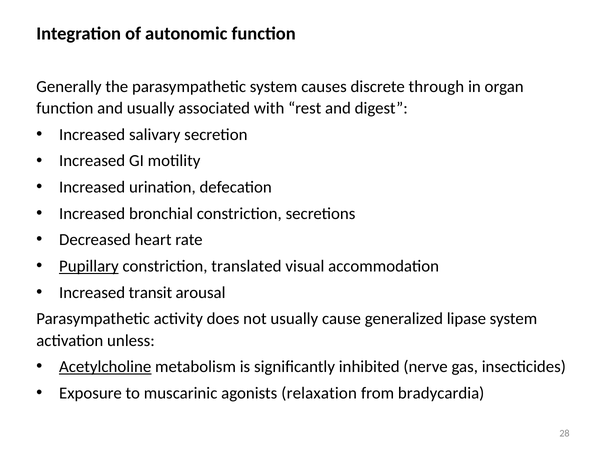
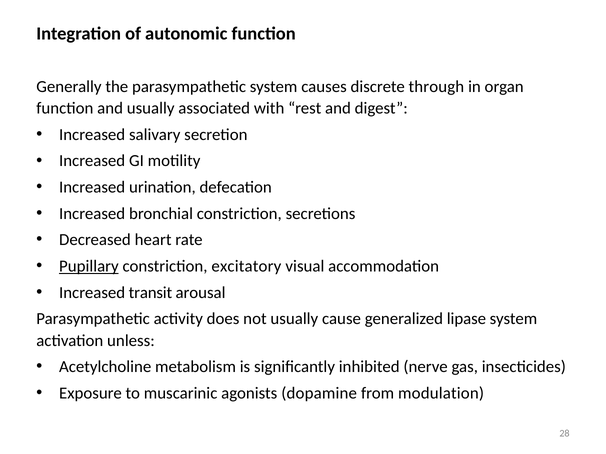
translated: translated -> excitatory
Acetylcholine underline: present -> none
relaxation: relaxation -> dopamine
bradycardia: bradycardia -> modulation
